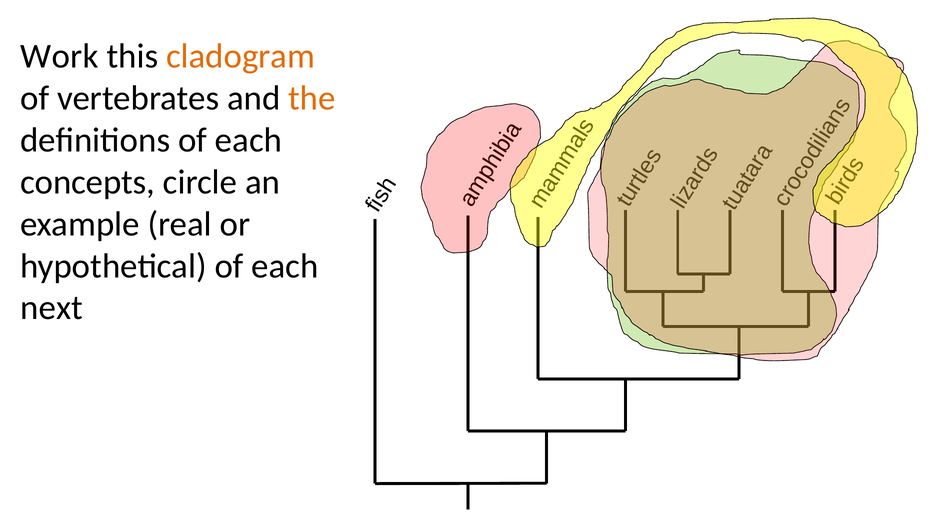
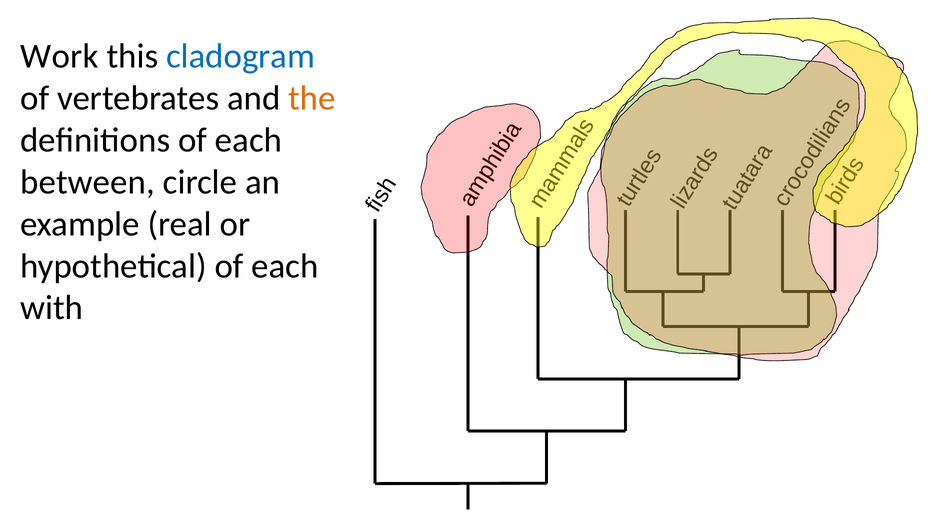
cladogram colour: orange -> blue
concepts: concepts -> between
next: next -> with
